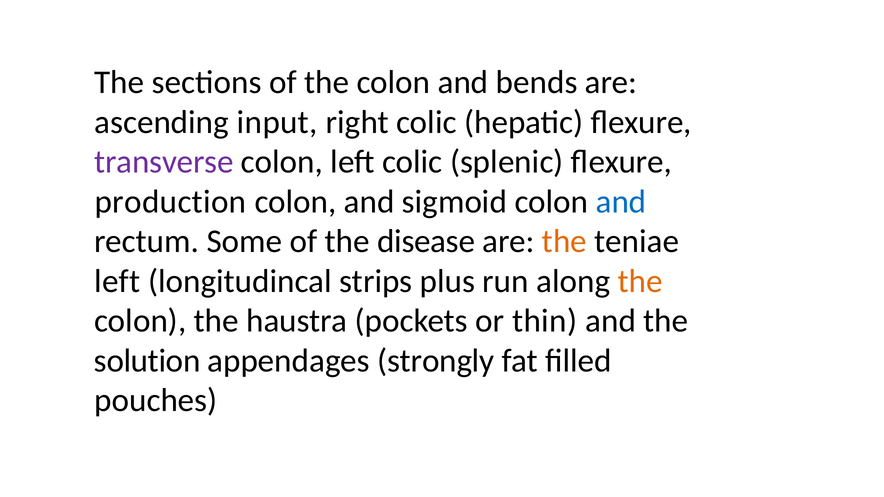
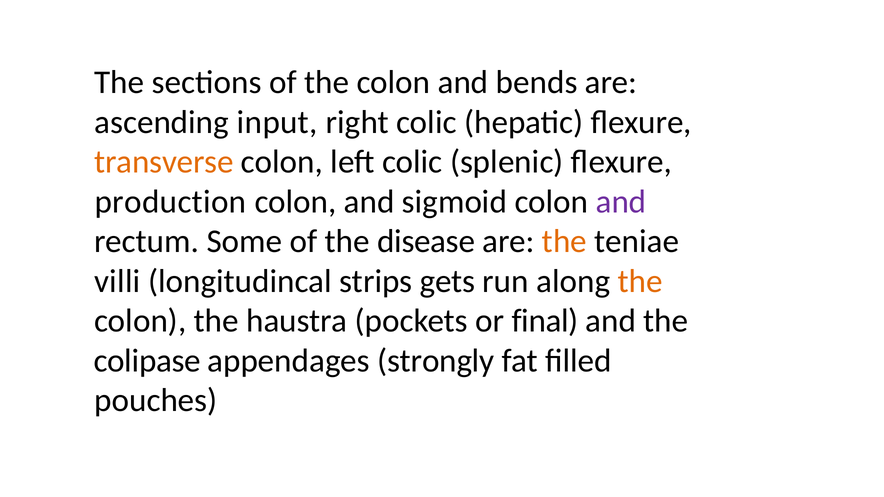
transverse colour: purple -> orange
and at (621, 202) colour: blue -> purple
left at (117, 281): left -> villi
plus: plus -> gets
thin: thin -> final
solution: solution -> colipase
